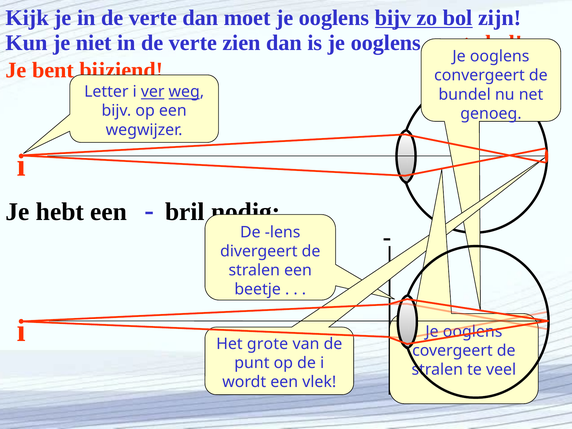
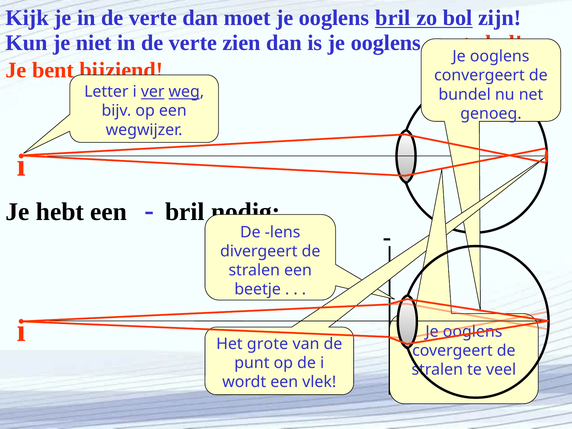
ooglens bijv: bijv -> bril
